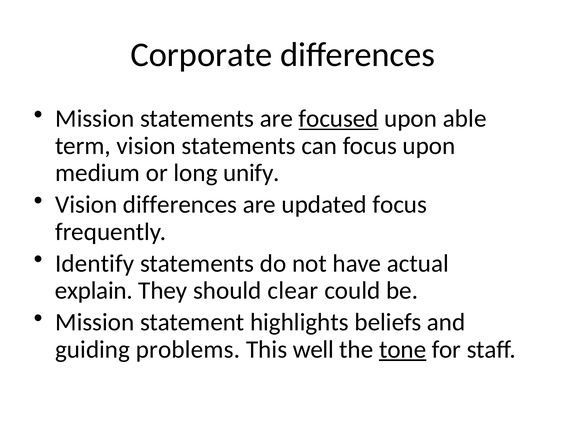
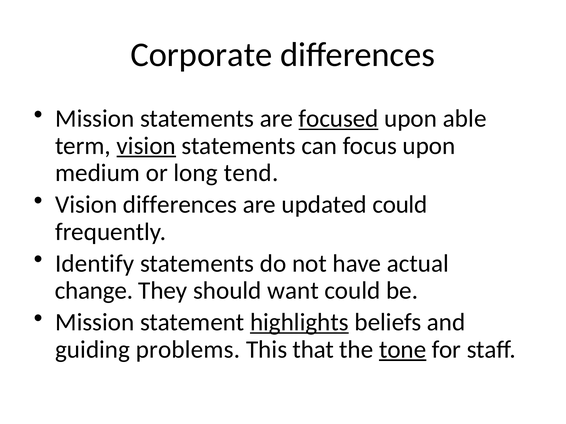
vision at (146, 146) underline: none -> present
unify: unify -> tend
updated focus: focus -> could
explain: explain -> change
clear: clear -> want
highlights underline: none -> present
well: well -> that
